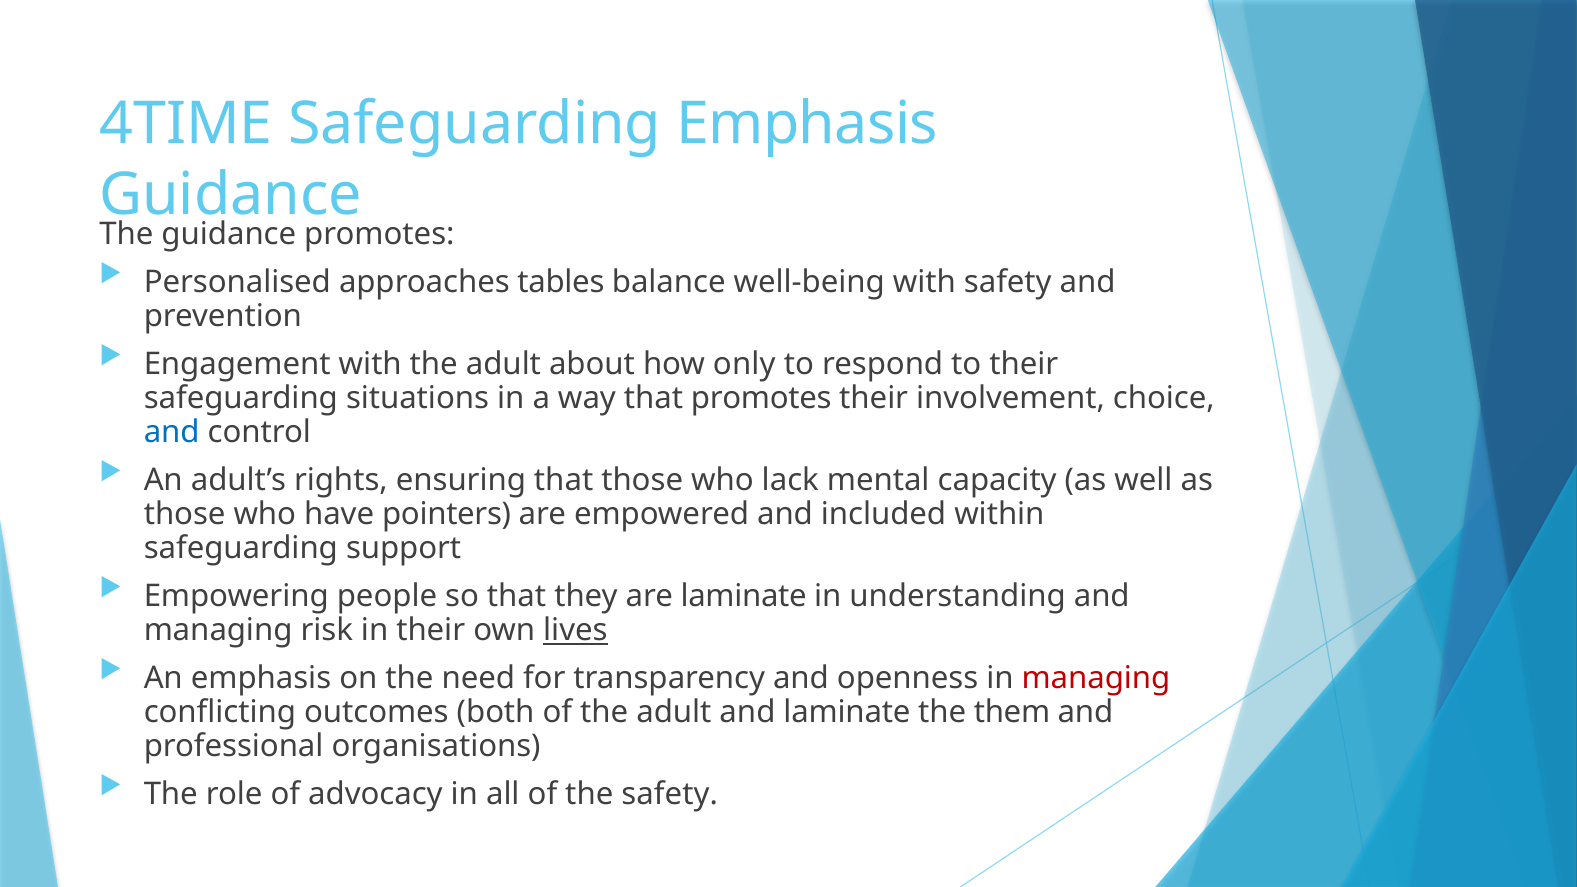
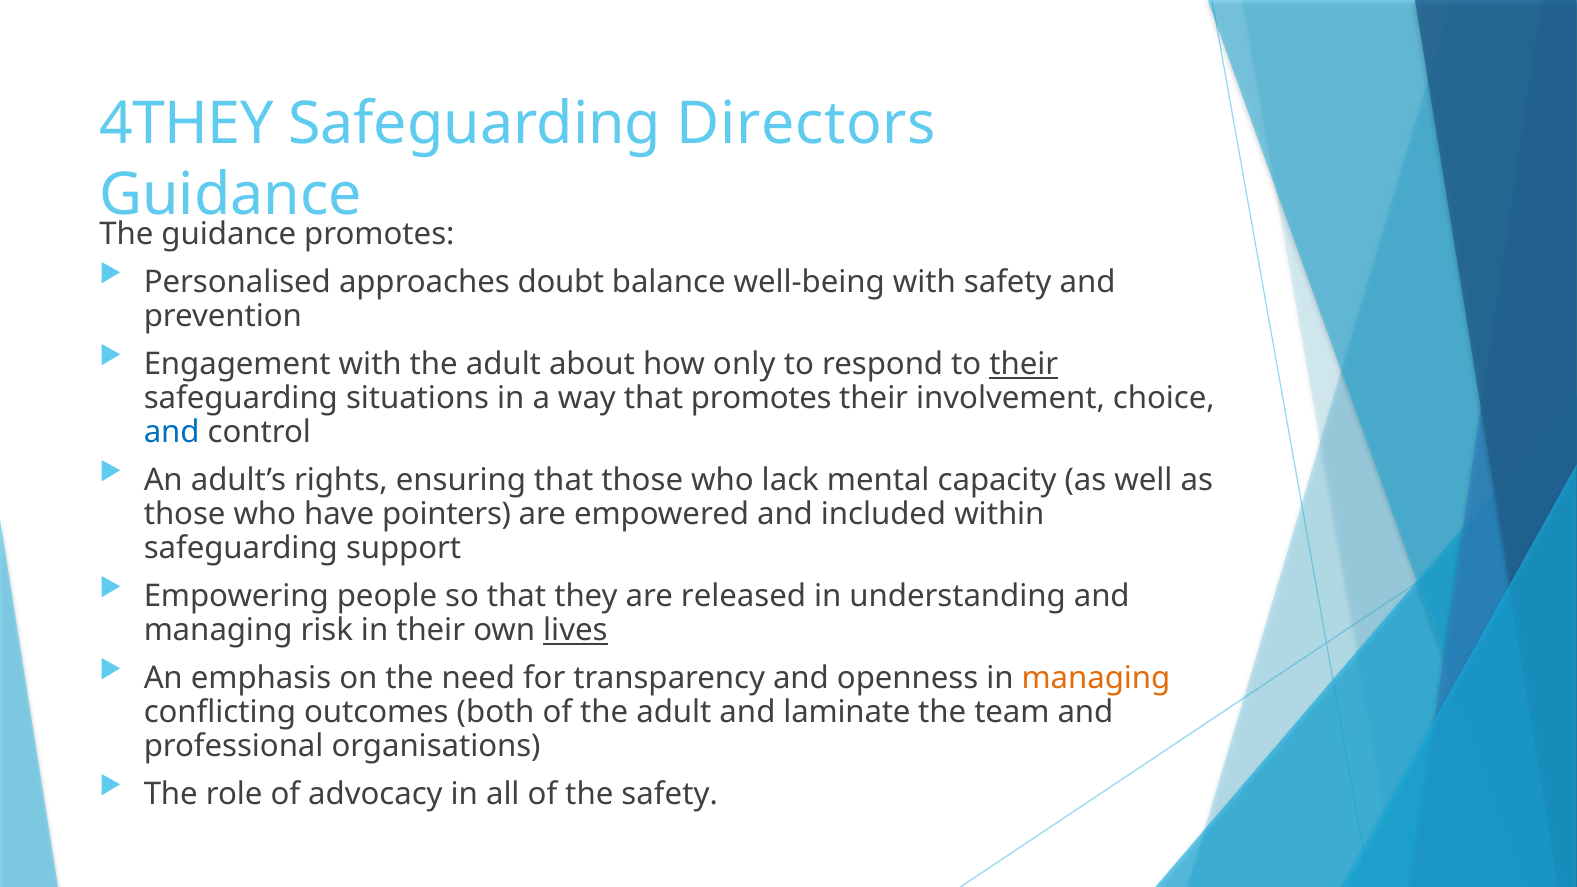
4TIME: 4TIME -> 4THEY
Safeguarding Emphasis: Emphasis -> Directors
tables: tables -> doubt
their at (1024, 365) underline: none -> present
are laminate: laminate -> released
managing at (1096, 679) colour: red -> orange
them: them -> team
